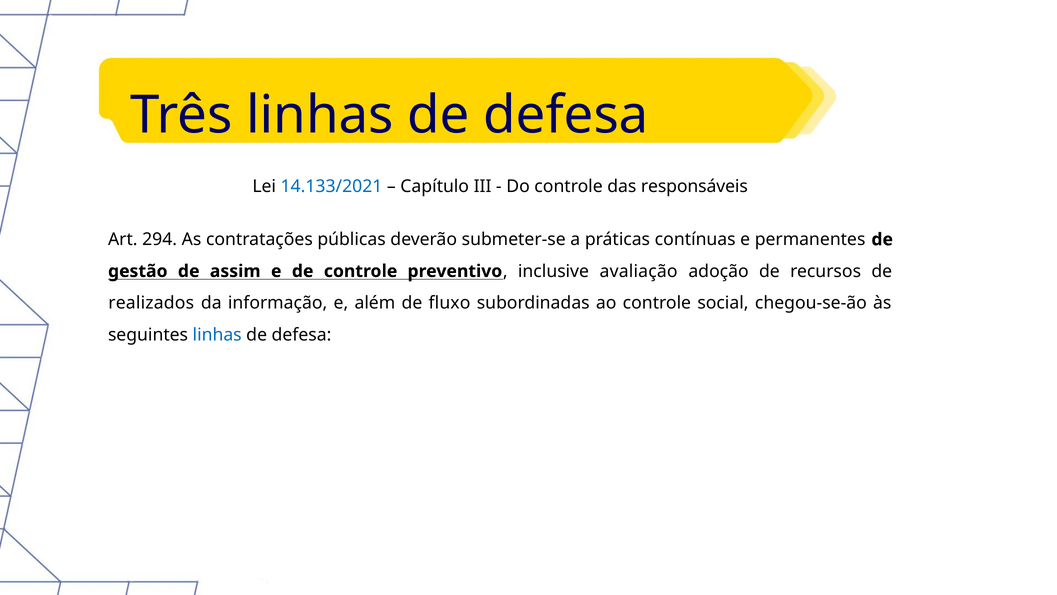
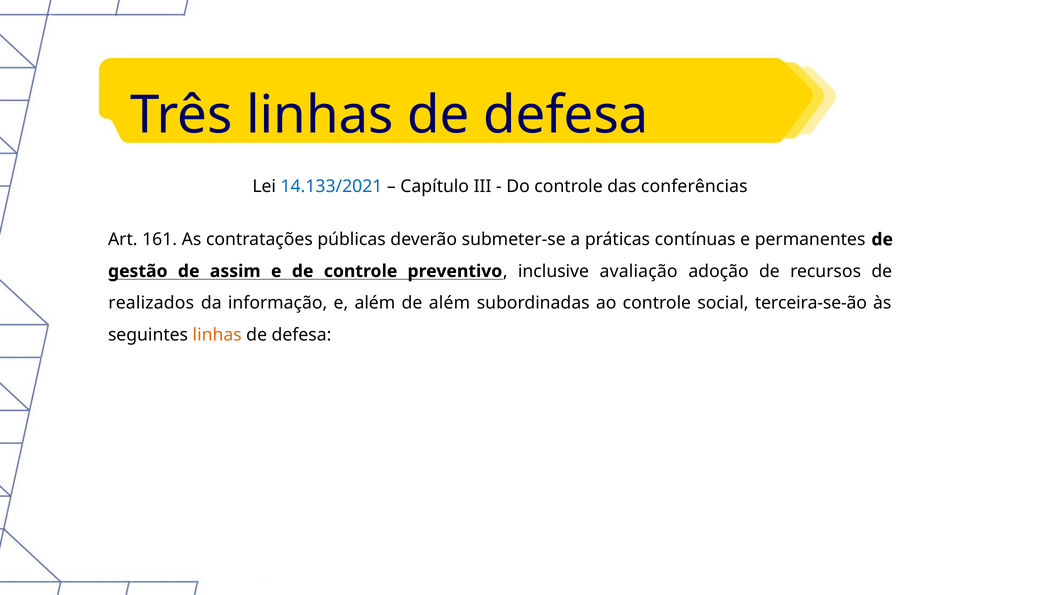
responsáveis: responsáveis -> conferências
294: 294 -> 161
de fluxo: fluxo -> além
chegou-se-ão: chegou-se-ão -> terceira-se-ão
linhas at (217, 334) colour: blue -> orange
